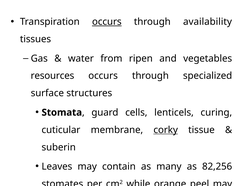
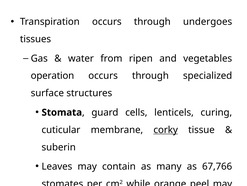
occurs at (107, 22) underline: present -> none
availability: availability -> undergoes
resources: resources -> operation
82,256: 82,256 -> 67,766
